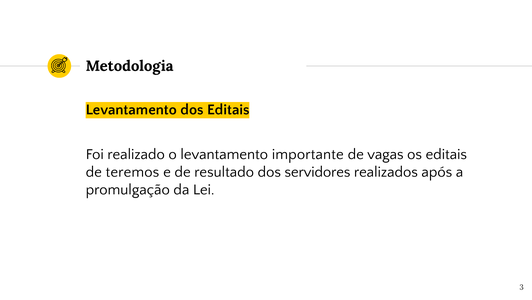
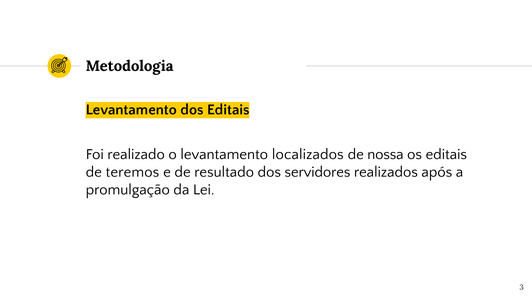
importante: importante -> localizados
vagas: vagas -> nossa
